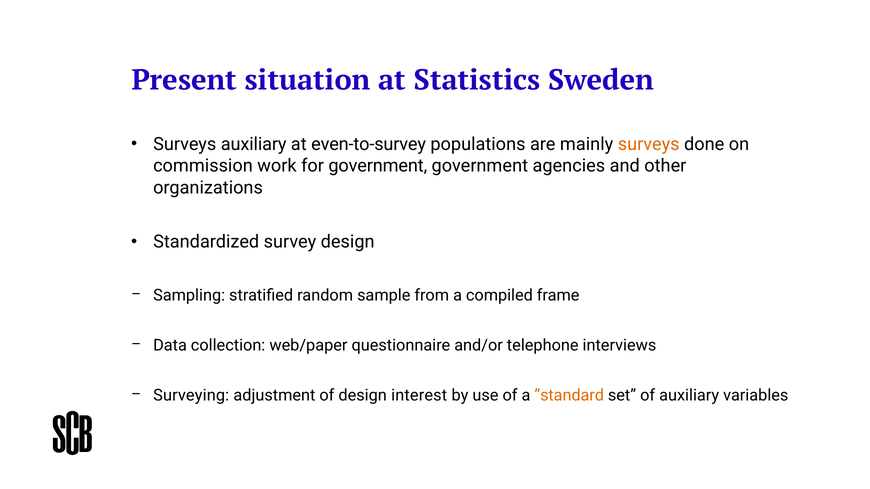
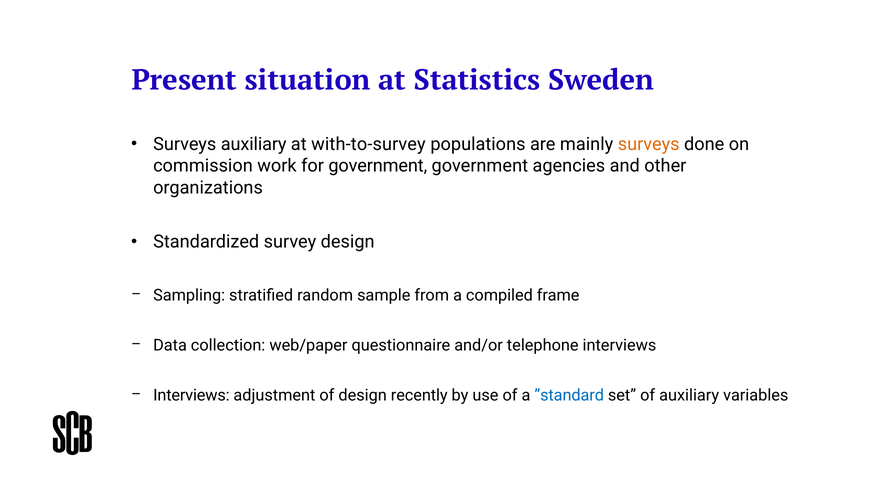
even-to-survey: even-to-survey -> with-to-survey
Surveying at (191, 395): Surveying -> Interviews
interest: interest -> recently
”standard colour: orange -> blue
